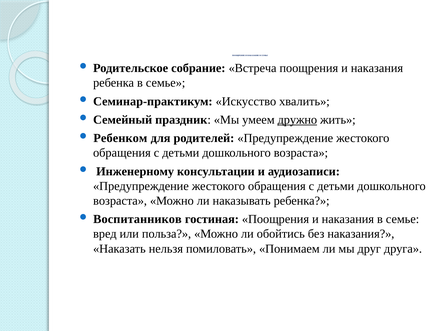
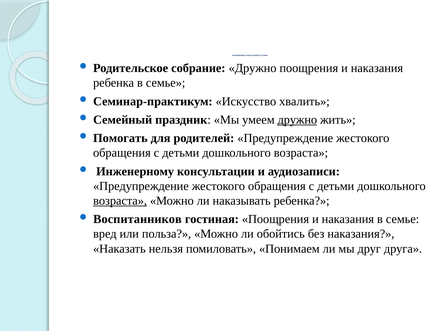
собрание Встреча: Встреча -> Дружно
Ребенком: Ребенком -> Помогать
возраста at (120, 201) underline: none -> present
